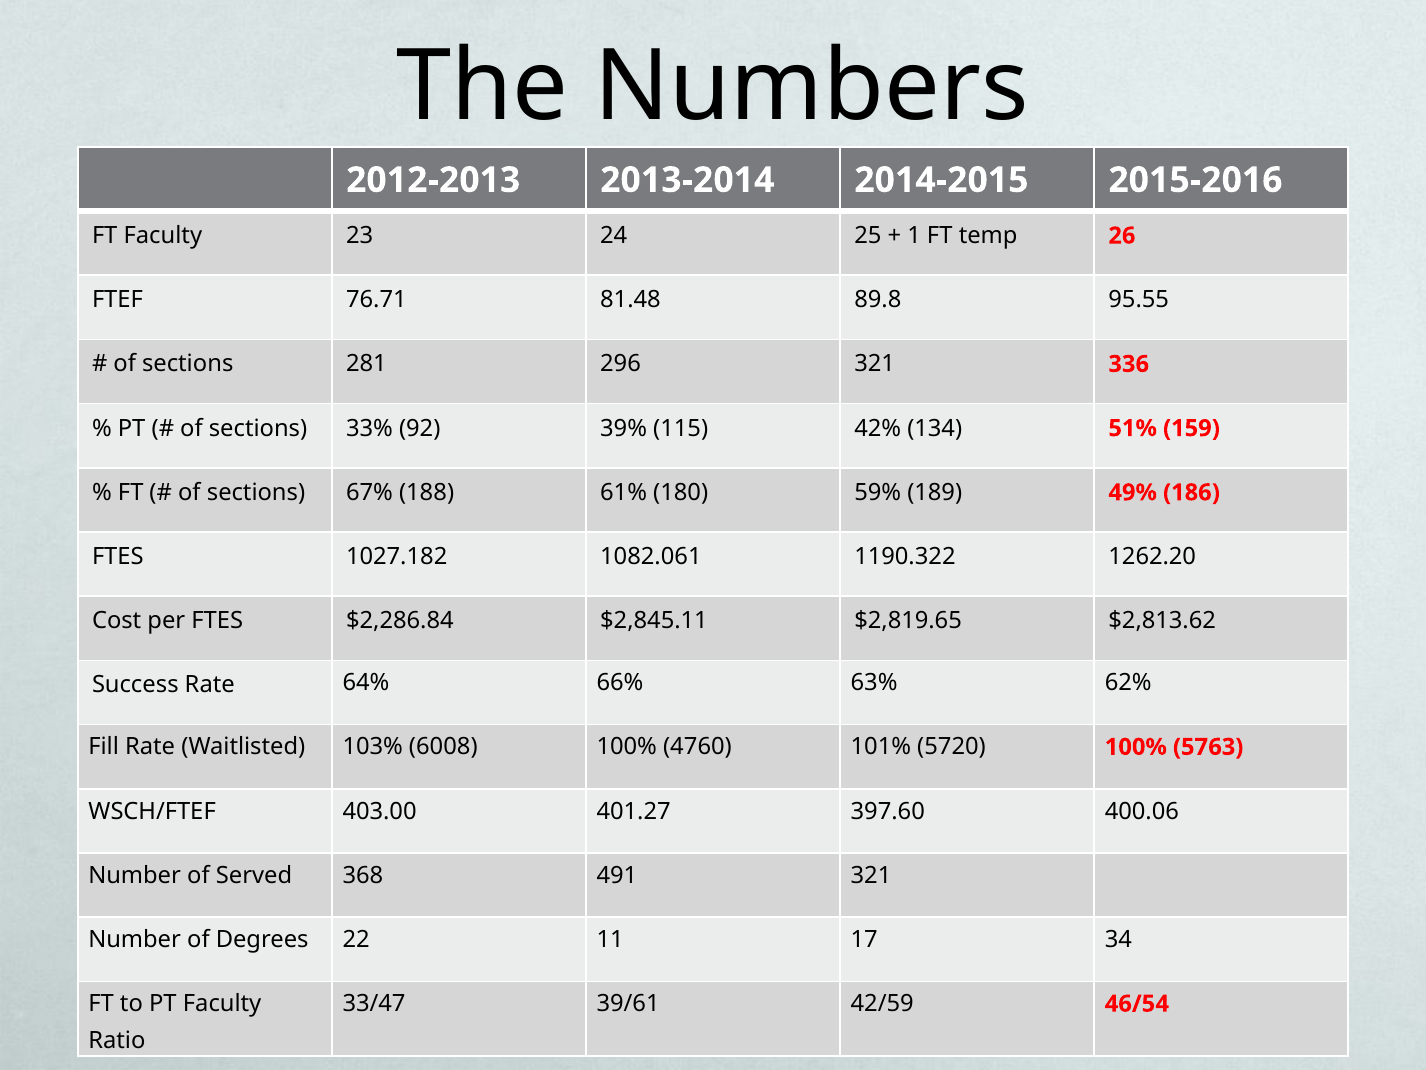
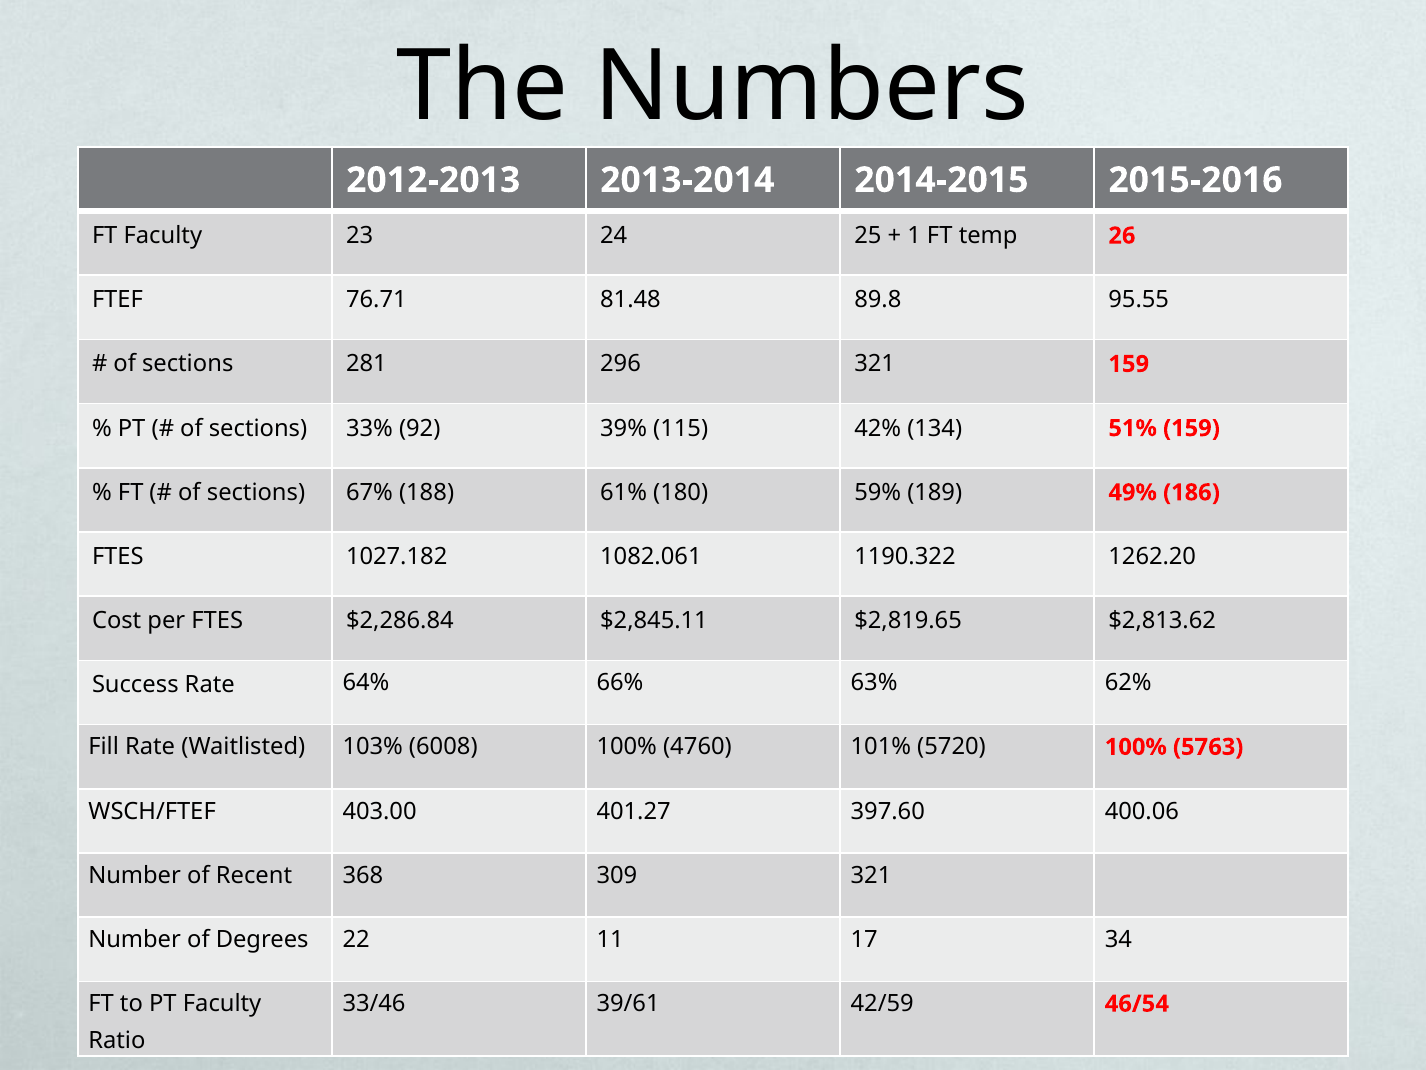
321 336: 336 -> 159
Served: Served -> Recent
491: 491 -> 309
33/47: 33/47 -> 33/46
